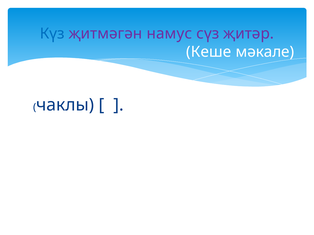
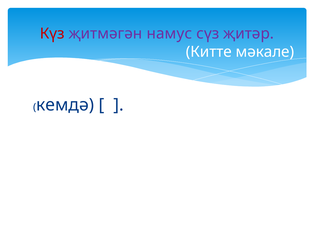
Күз colour: blue -> red
Кеше: Кеше -> Китте
чаклы: чаклы -> кемдә
